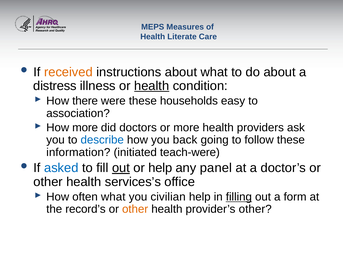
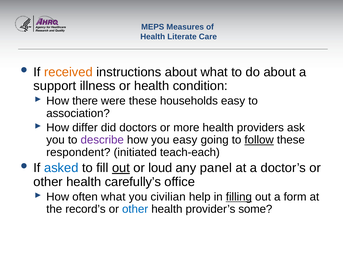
distress: distress -> support
health at (152, 86) underline: present -> none
How more: more -> differ
describe colour: blue -> purple
you back: back -> easy
follow underline: none -> present
information: information -> respondent
teach-were: teach-were -> teach-each
or help: help -> loud
services’s: services’s -> carefully’s
other at (135, 209) colour: orange -> blue
provider’s other: other -> some
